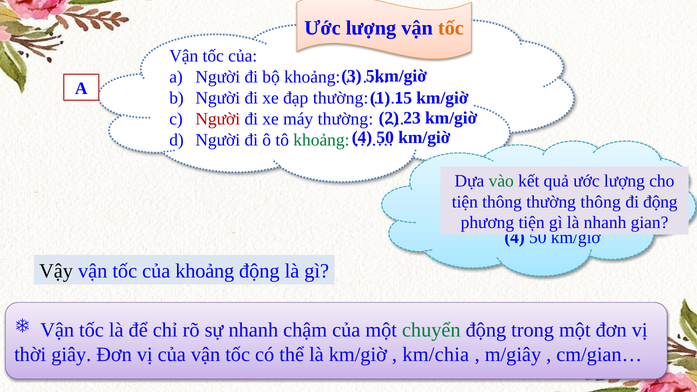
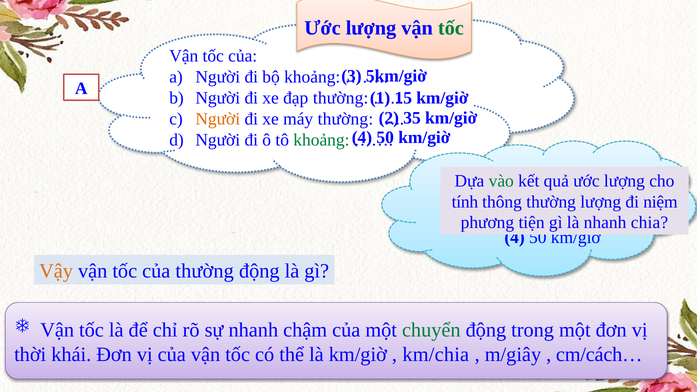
tốc at (451, 28) colour: orange -> green
23: 23 -> 35
Người at (218, 119) colour: red -> orange
tiện at (465, 202): tiện -> tính
thông at (601, 202): thông -> lượng
đi động: động -> niệm
gian: gian -> chia
Vậy colour: black -> orange
của khoảng: khoảng -> thường
giây: giây -> khái
cm/gian…: cm/gian… -> cm/cách…
